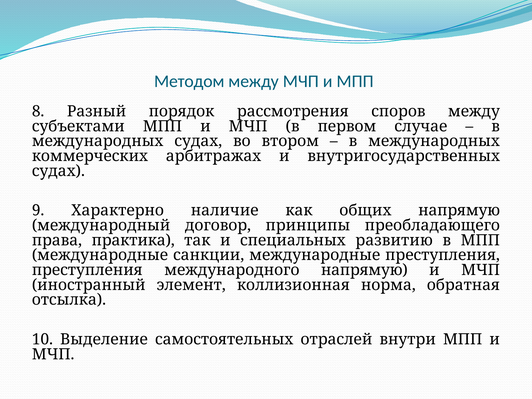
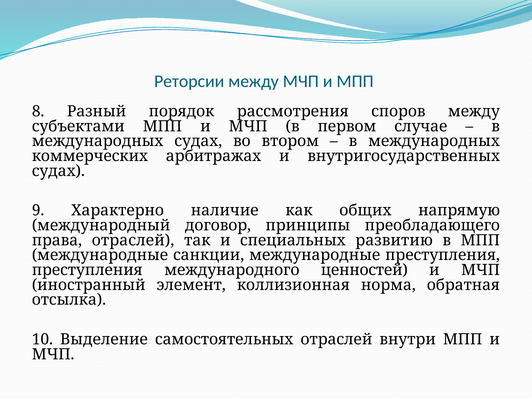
Методом: Методом -> Реторсии
права практика: практика -> отраслей
международного напрямую: напрямую -> ценностей
